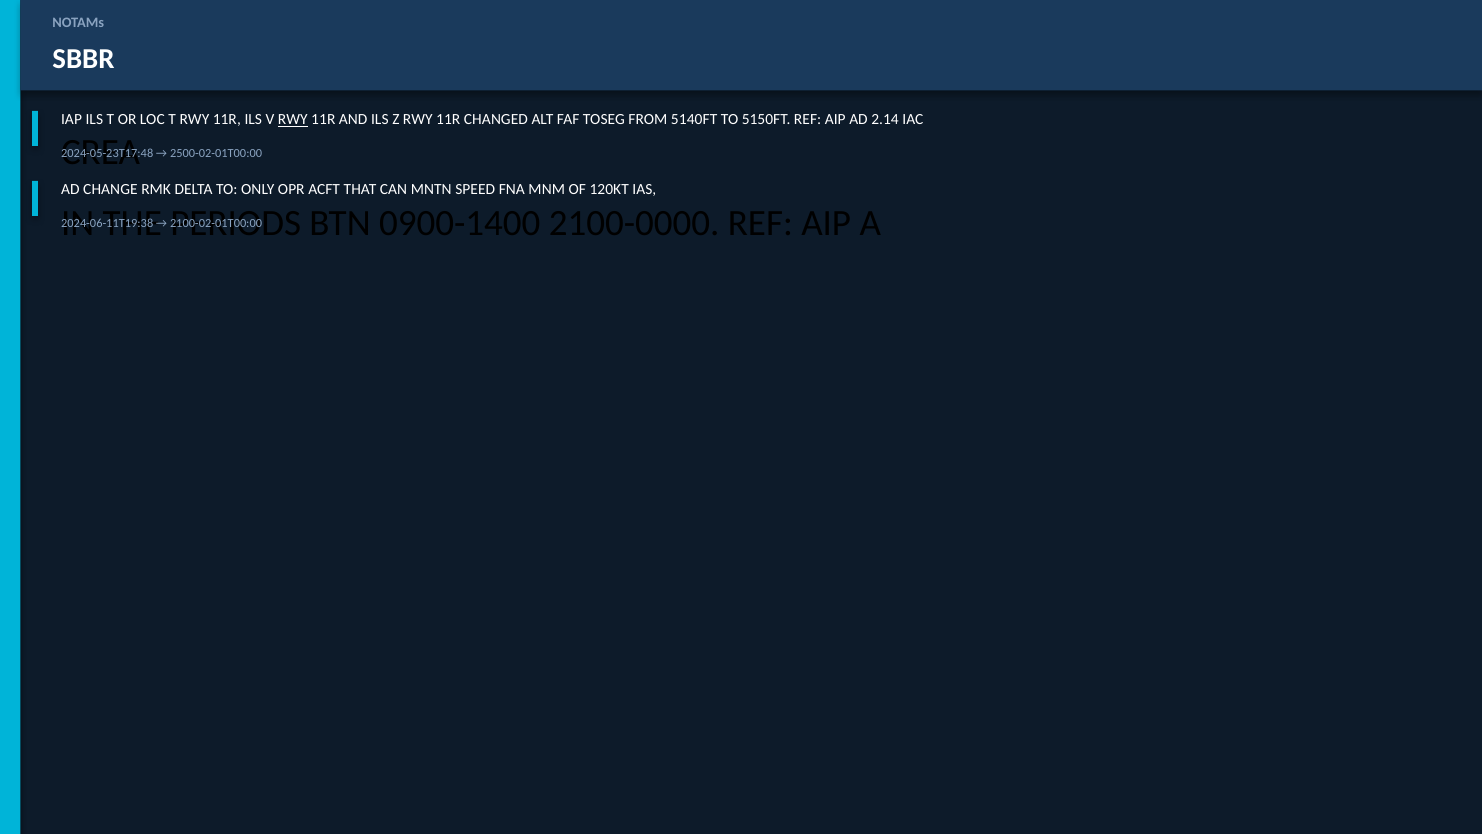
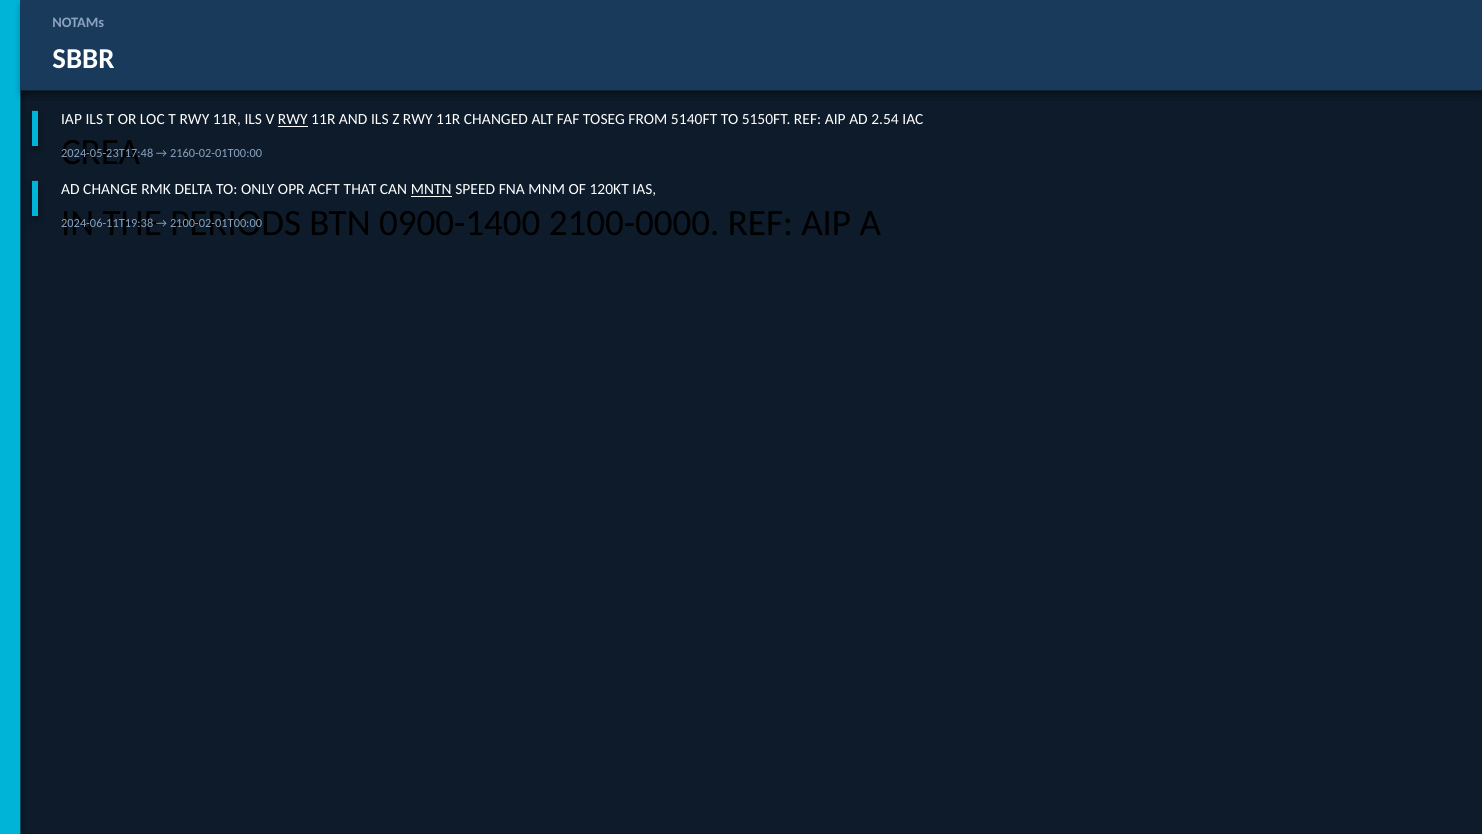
2.14: 2.14 -> 2.54
2500-02-01T00:00: 2500-02-01T00:00 -> 2160-02-01T00:00
MNTN underline: none -> present
